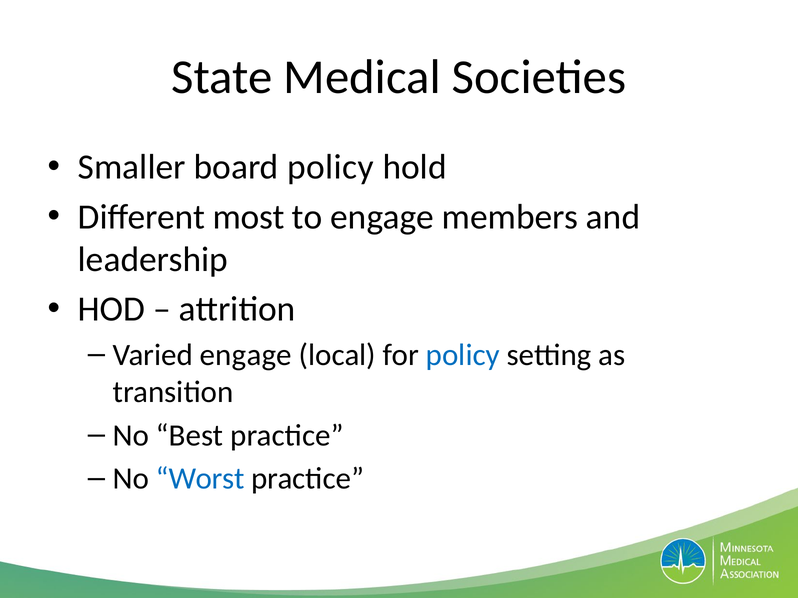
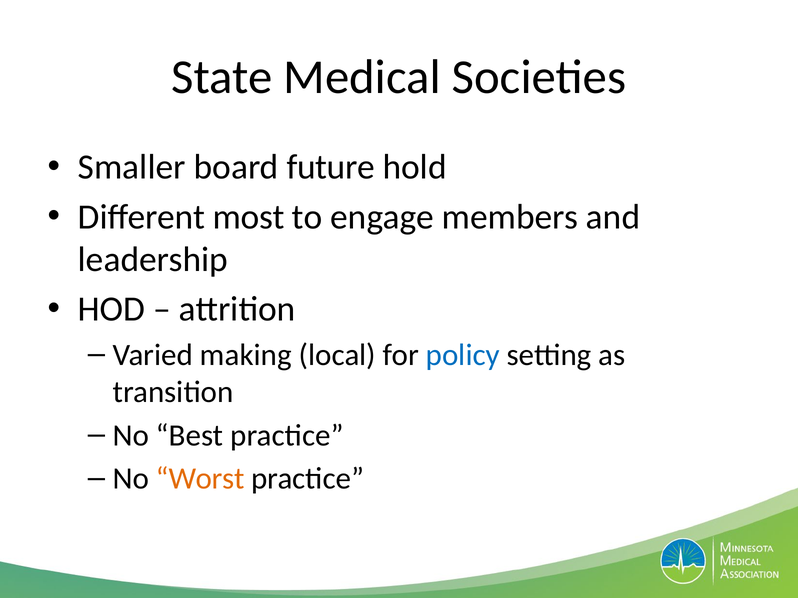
board policy: policy -> future
Varied engage: engage -> making
Worst colour: blue -> orange
